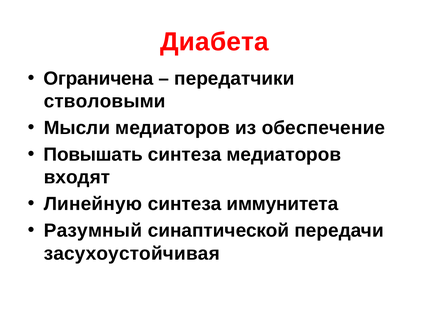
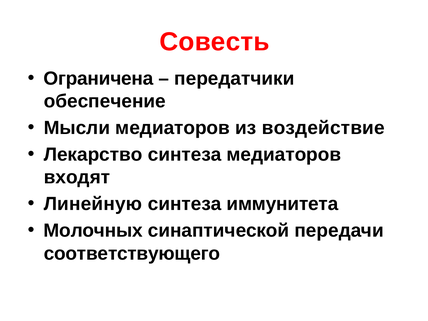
Диабета: Диабета -> Совесть
стволовыми: стволовыми -> обеспечение
обеспечение: обеспечение -> воздействие
Повышать: Повышать -> Лекарство
Разумный: Разумный -> Молочных
засухоустойчивая: засухоустойчивая -> соответствующего
